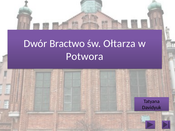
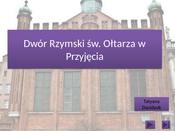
Bractwo: Bractwo -> Rzymski
Potwora: Potwora -> Przyjęcia
